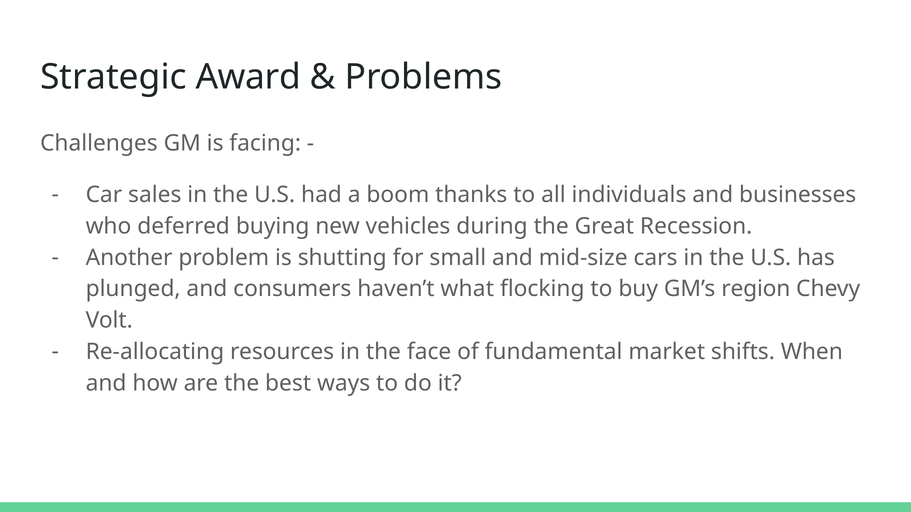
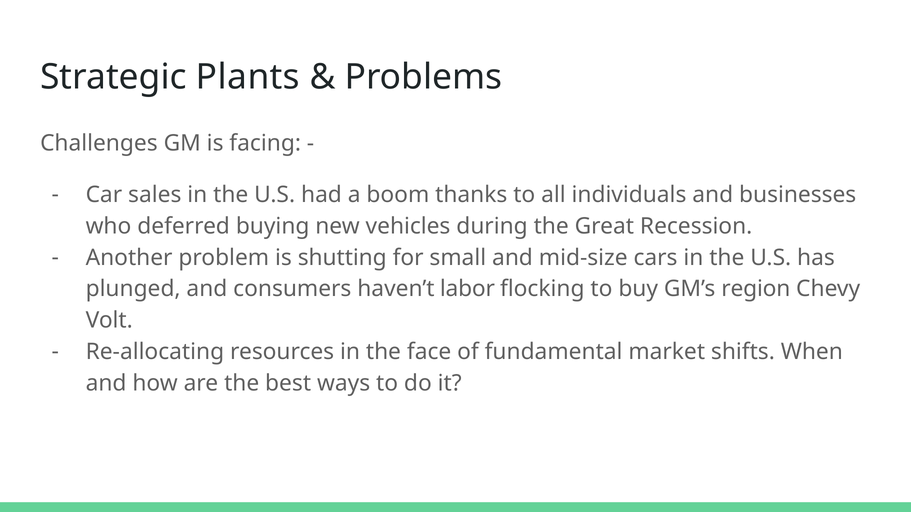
Award: Award -> Plants
what: what -> labor
